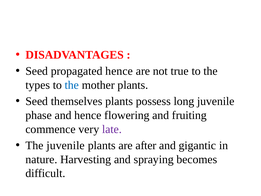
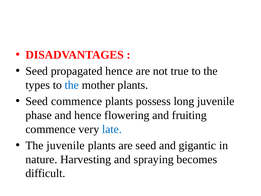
Seed themselves: themselves -> commence
late colour: purple -> blue
are after: after -> seed
